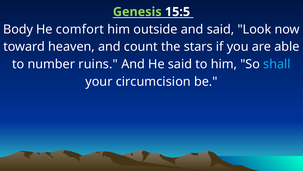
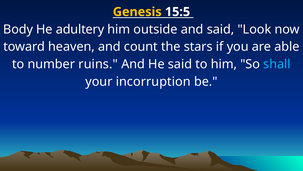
Genesis colour: light green -> yellow
comfort: comfort -> adultery
circumcision: circumcision -> incorruption
